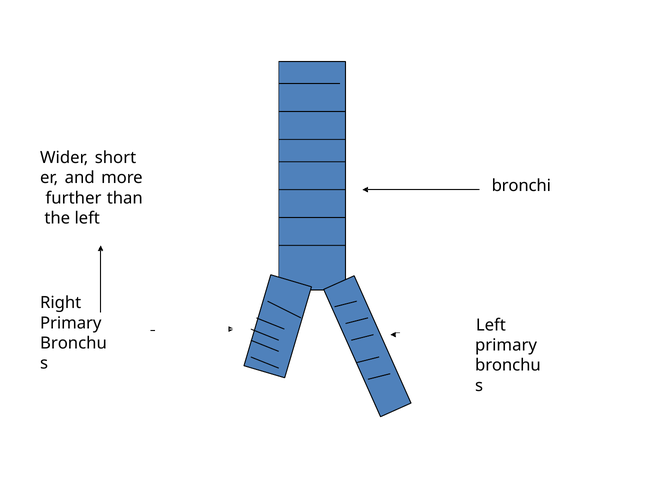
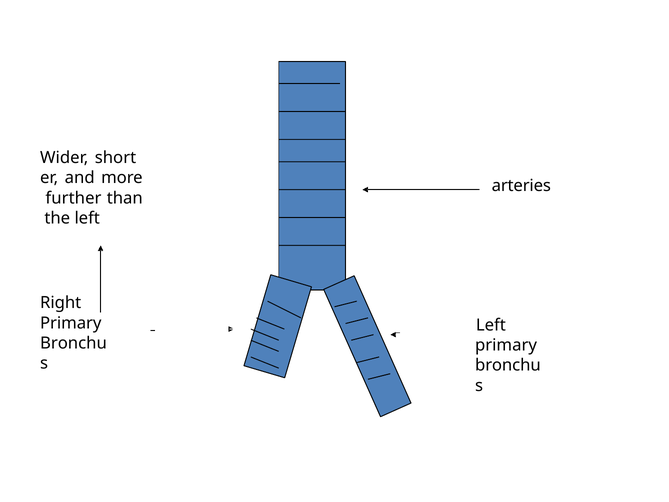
bronchi: bronchi -> arteries
